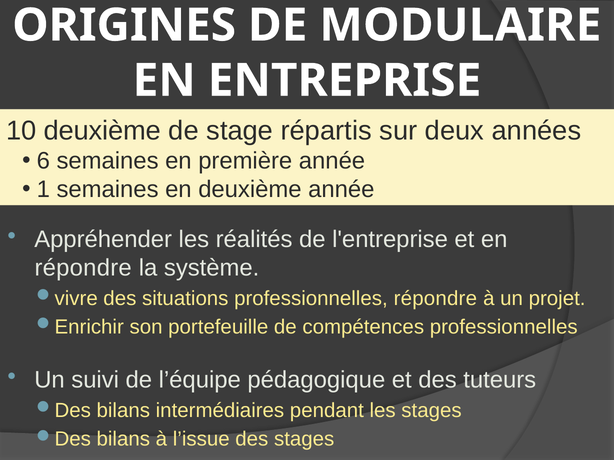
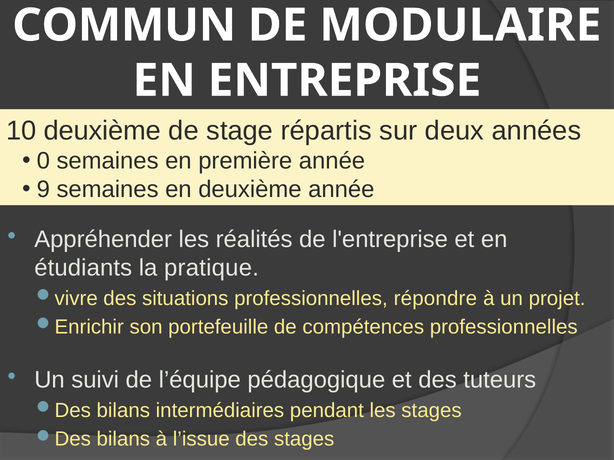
ORIGINES: ORIGINES -> COMMUN
6: 6 -> 0
1: 1 -> 9
répondre at (83, 268): répondre -> étudiants
système: système -> pratique
